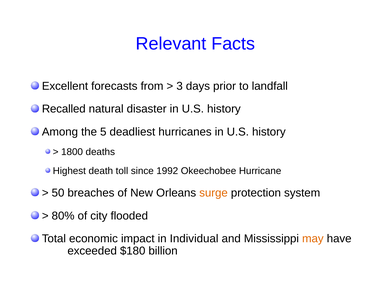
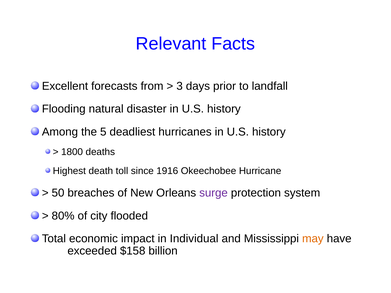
Recalled: Recalled -> Flooding
1992: 1992 -> 1916
surge colour: orange -> purple
$180: $180 -> $158
